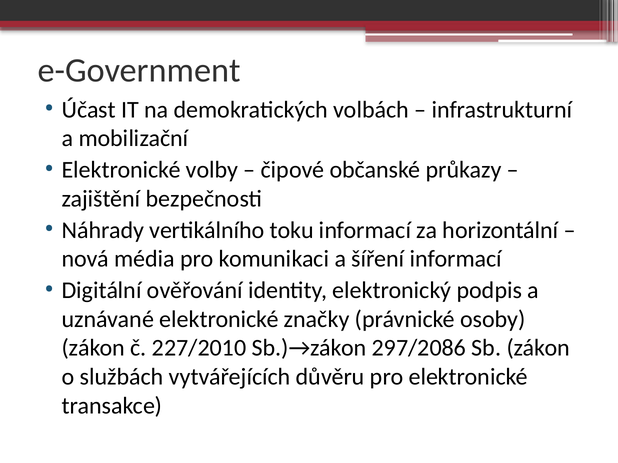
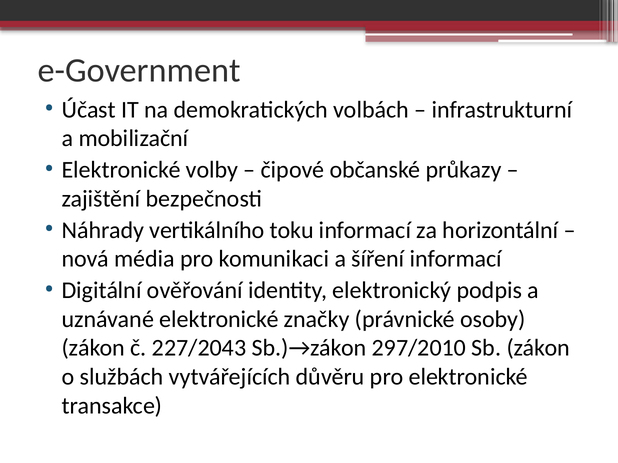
227/2010: 227/2010 -> 227/2043
297/2086: 297/2086 -> 297/2010
